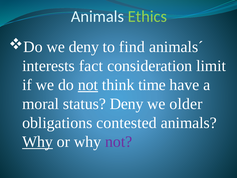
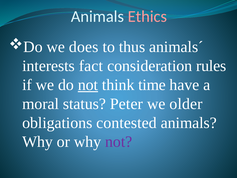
Ethics colour: light green -> pink
we deny: deny -> does
find: find -> thus
limit: limit -> rules
status Deny: Deny -> Peter
Why at (38, 142) underline: present -> none
